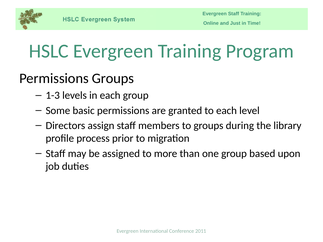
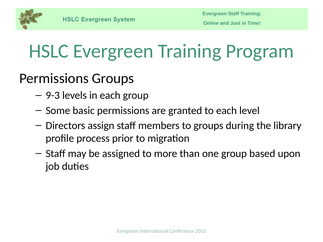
1-3: 1-3 -> 9-3
